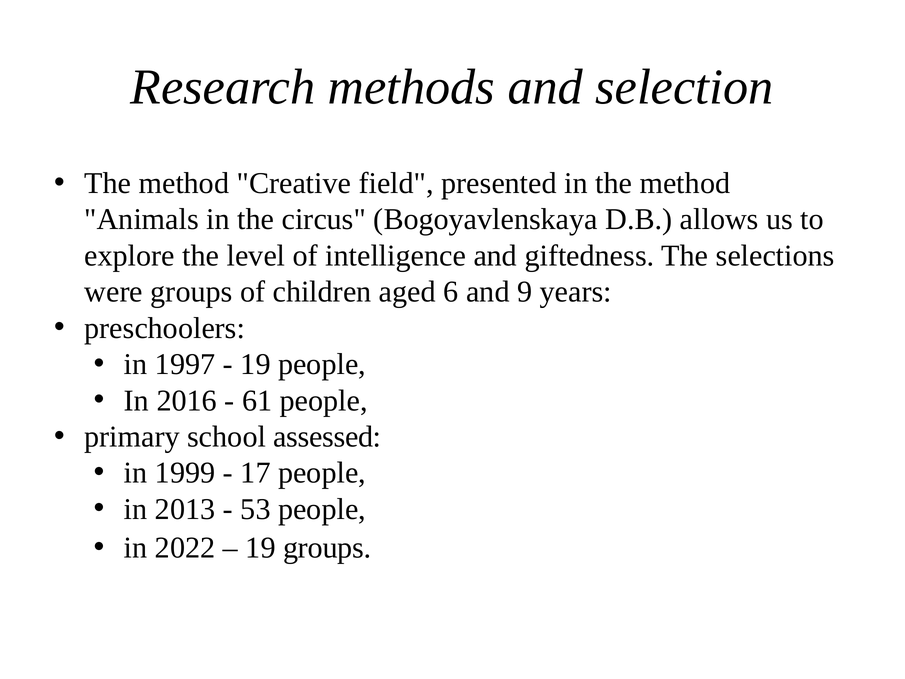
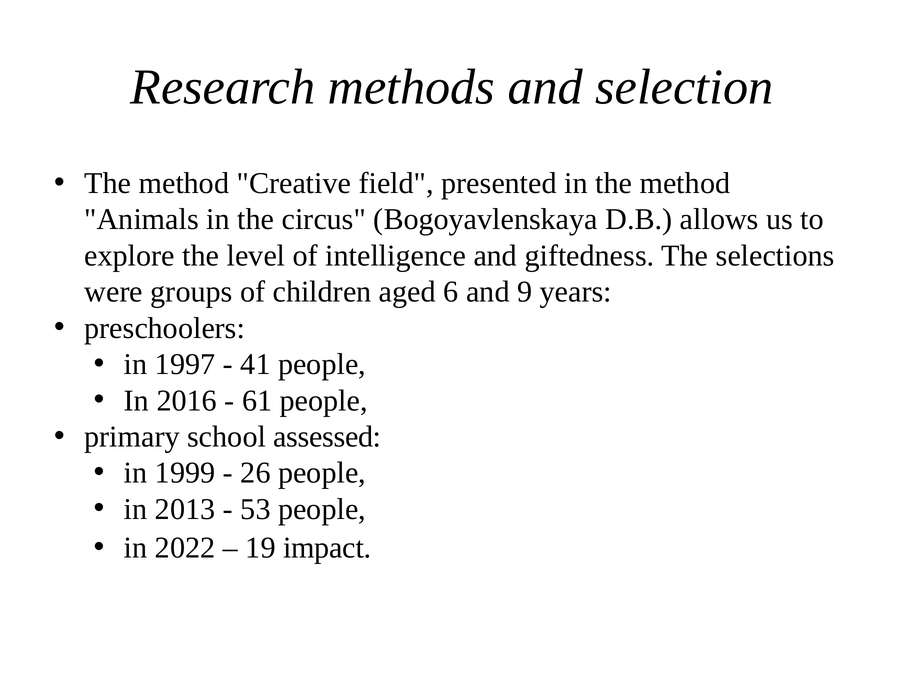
19 at (256, 364): 19 -> 41
17: 17 -> 26
19 groups: groups -> impact
